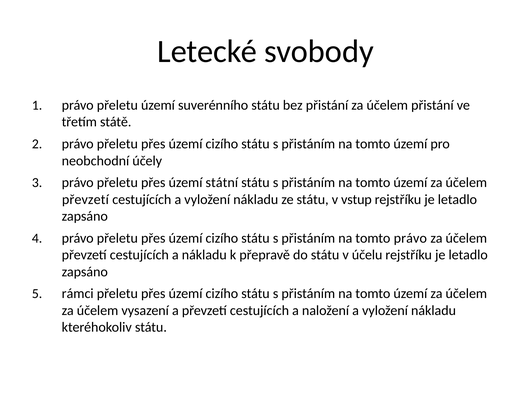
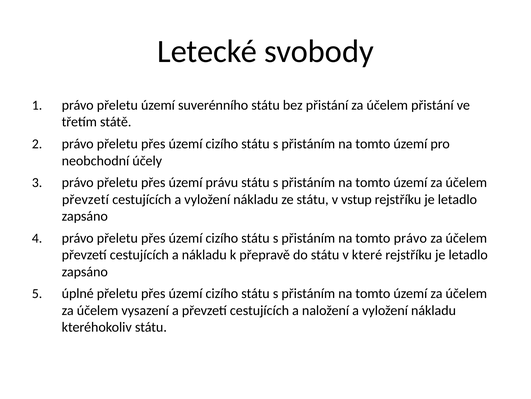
státní: státní -> právu
účelu: účelu -> které
rámci: rámci -> úplné
